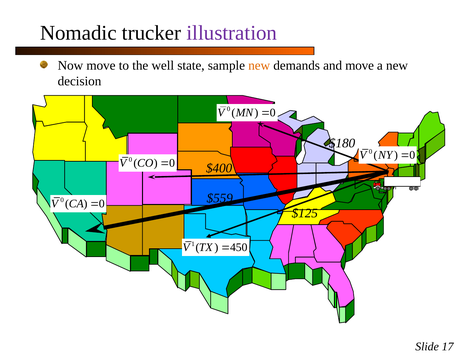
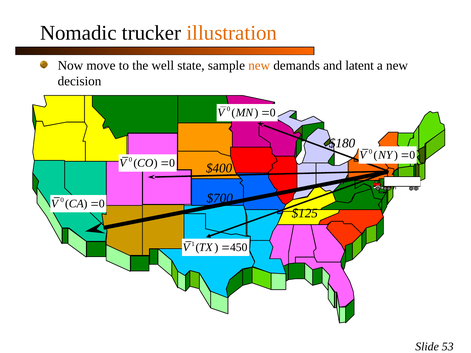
illustration colour: purple -> orange
and move: move -> latent
$559: $559 -> $700
17: 17 -> 53
